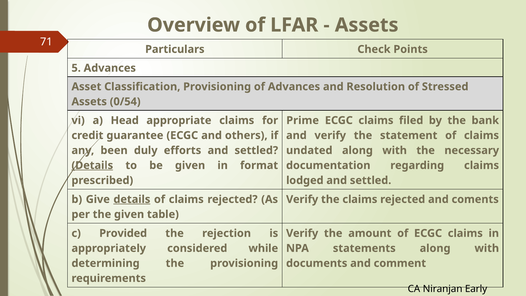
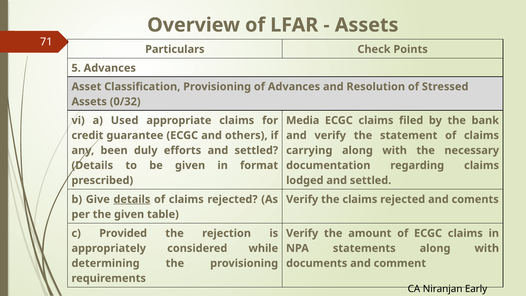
0/54: 0/54 -> 0/32
Head: Head -> Used
Prime: Prime -> Media
undated: undated -> carrying
Details at (92, 165) underline: present -> none
